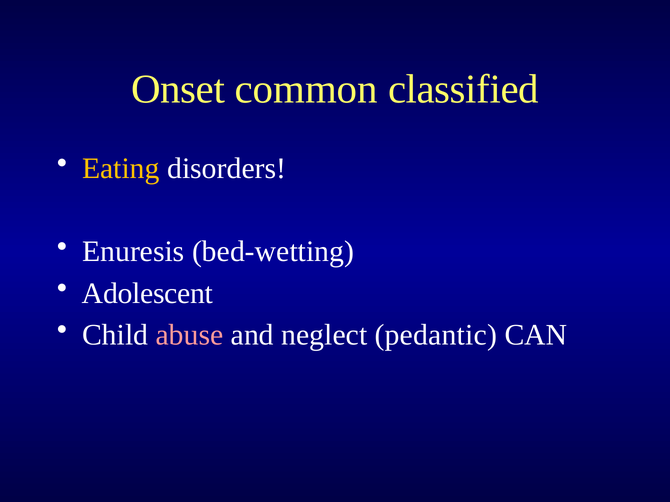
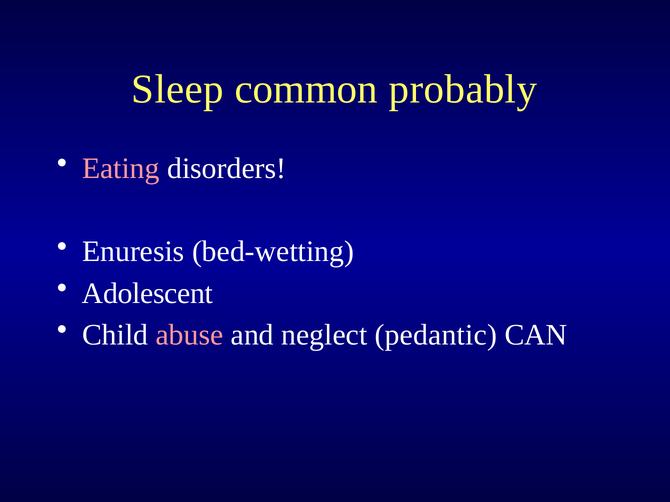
Onset: Onset -> Sleep
classified: classified -> probably
Eating colour: yellow -> pink
